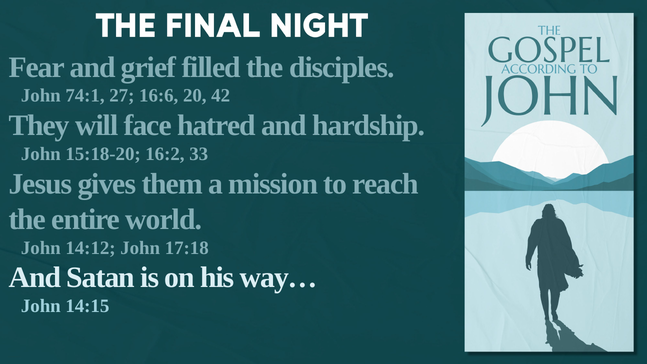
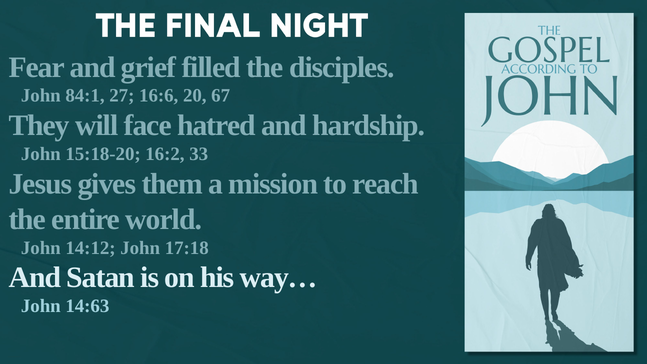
74:1: 74:1 -> 84:1
42: 42 -> 67
14:15: 14:15 -> 14:63
